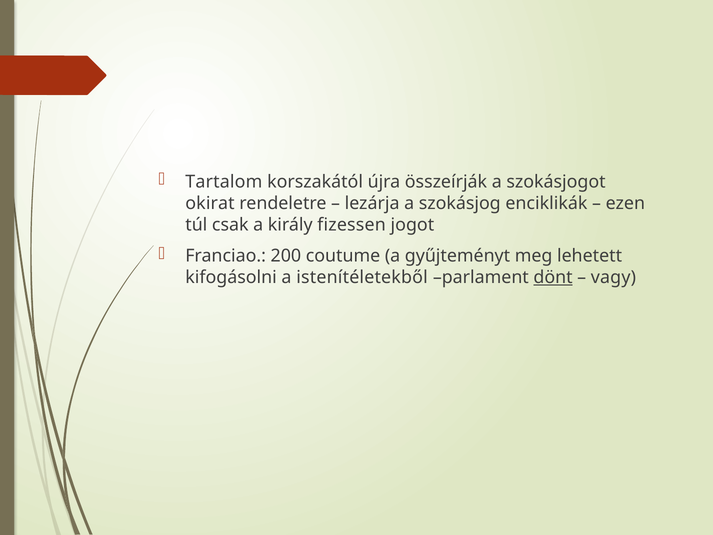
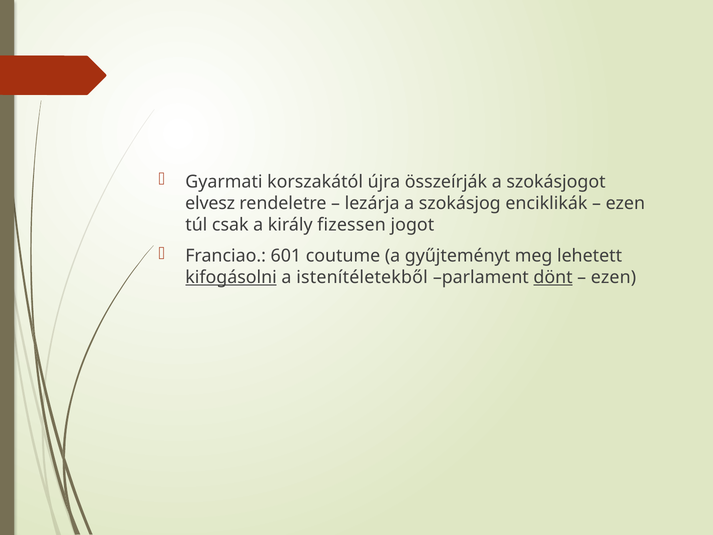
Tartalom: Tartalom -> Gyarmati
okirat: okirat -> elvesz
200: 200 -> 601
kifogásolni underline: none -> present
vagy at (613, 277): vagy -> ezen
